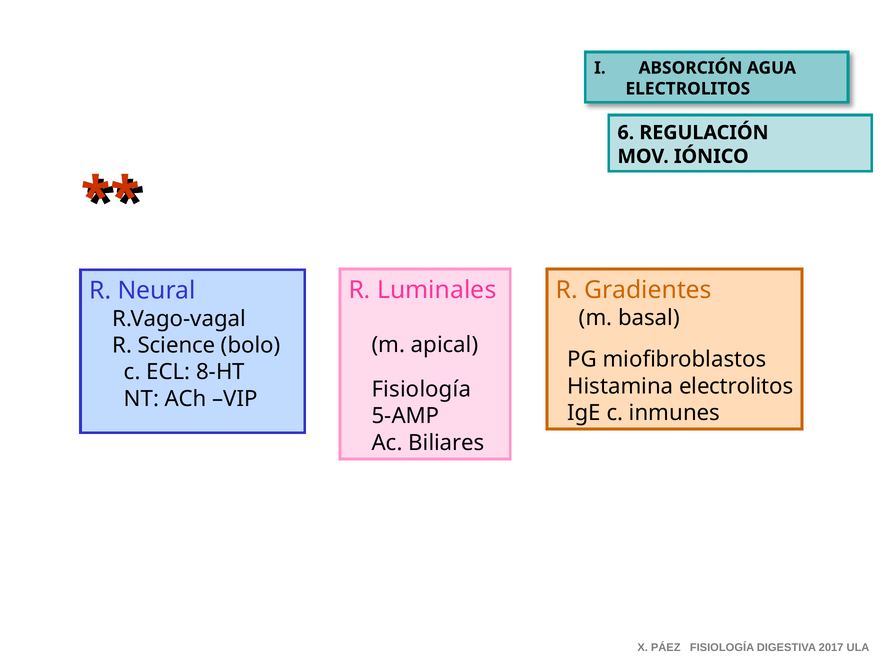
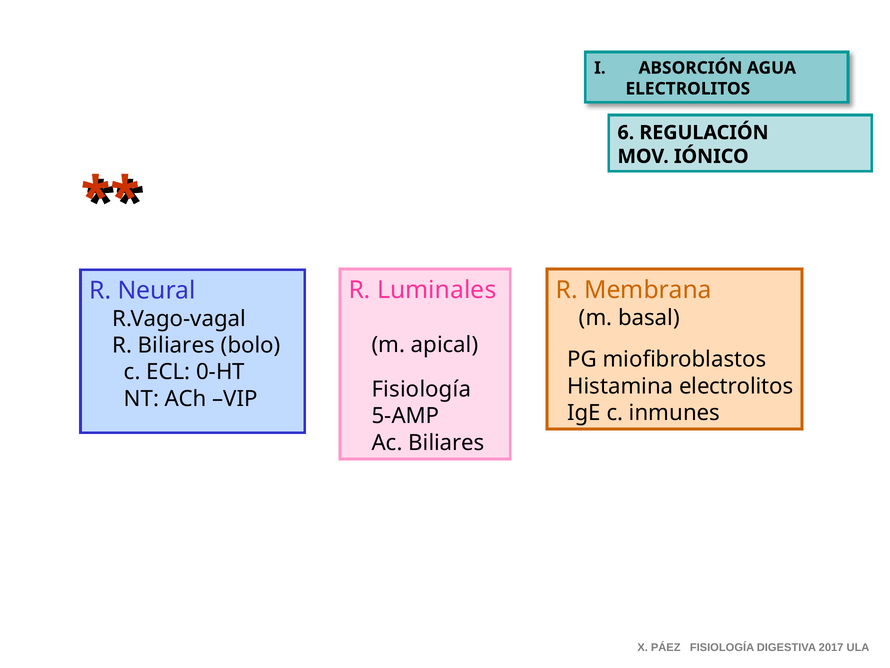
Gradientes: Gradientes -> Membrana
R Science: Science -> Biliares
8-HT: 8-HT -> 0-HT
